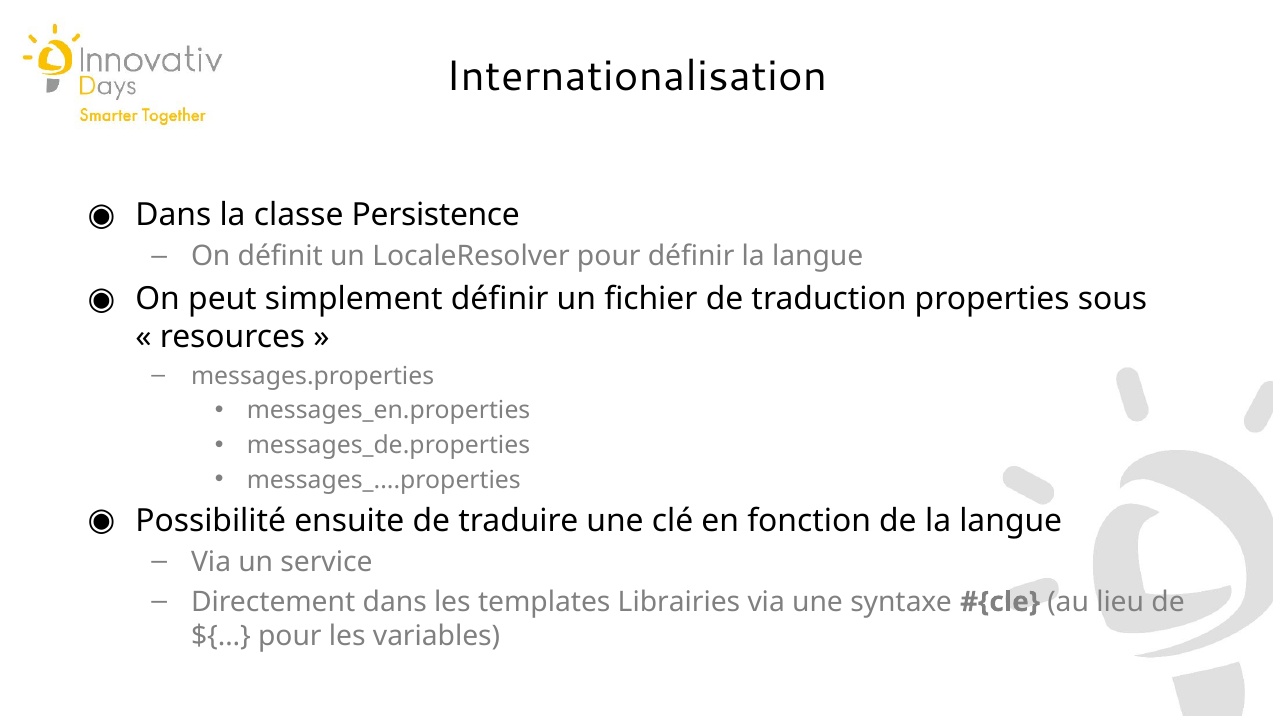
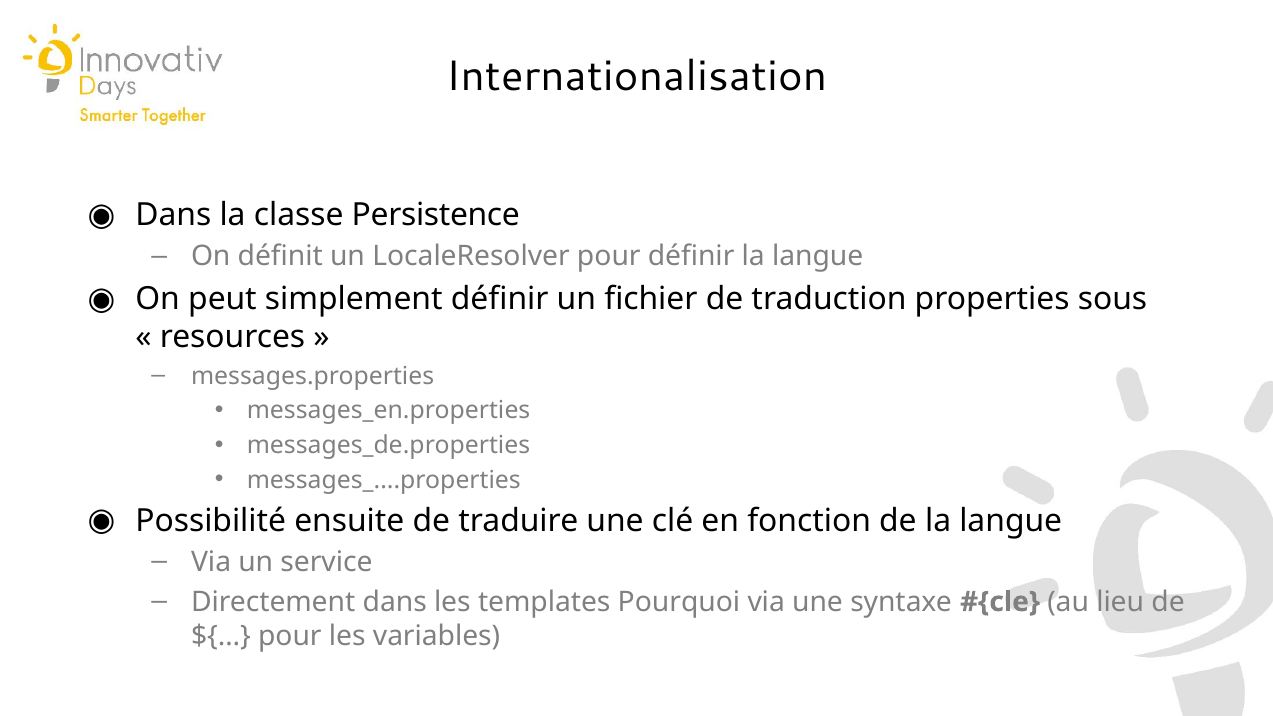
Librairies: Librairies -> Pourquoi
